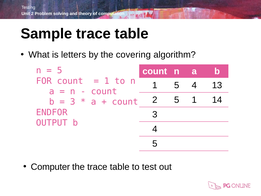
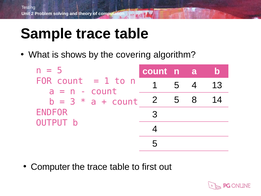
letters: letters -> shows
5 1: 1 -> 8
test: test -> first
